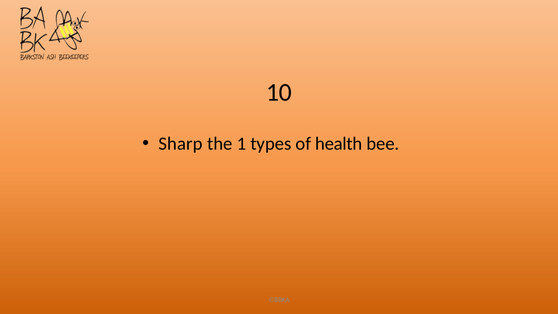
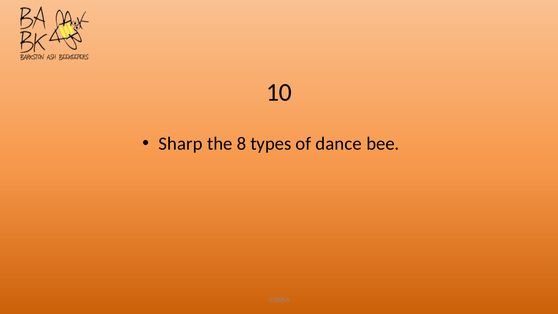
1: 1 -> 8
health: health -> dance
